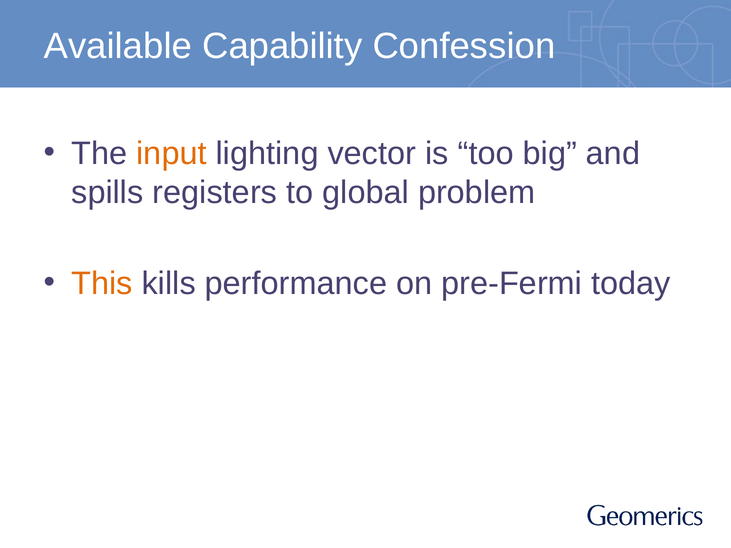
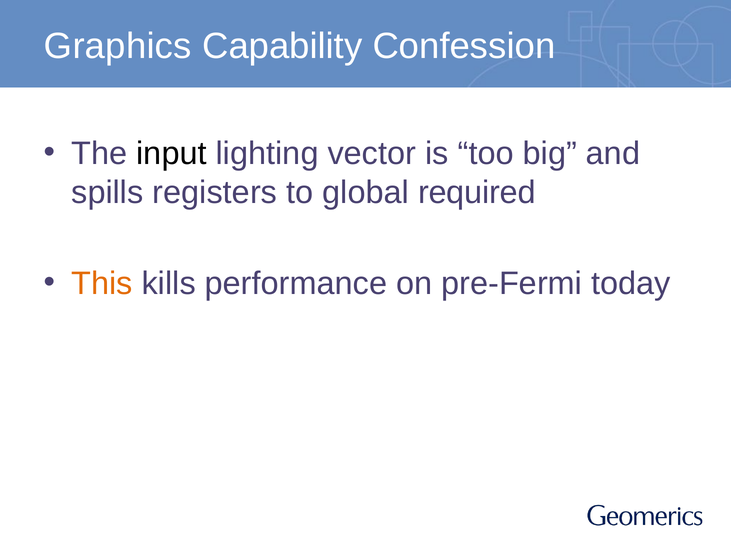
Available: Available -> Graphics
input colour: orange -> black
problem: problem -> required
